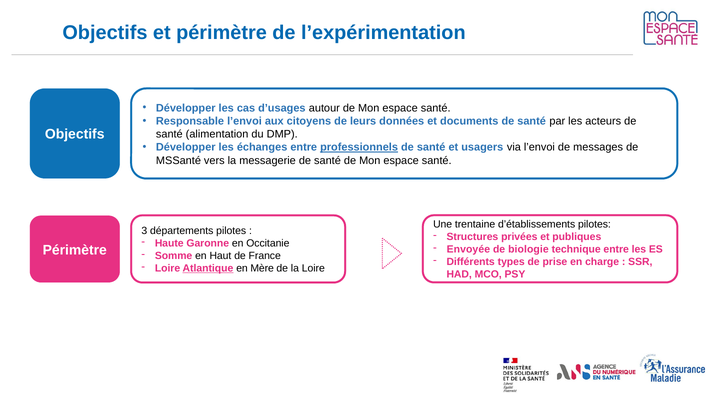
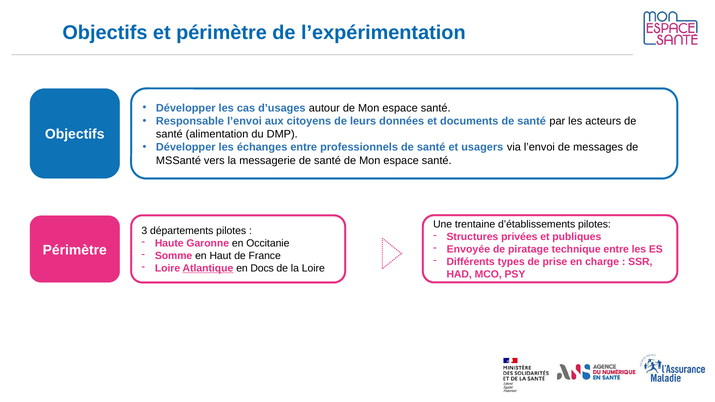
professionnels underline: present -> none
biologie: biologie -> piratage
Mère: Mère -> Docs
